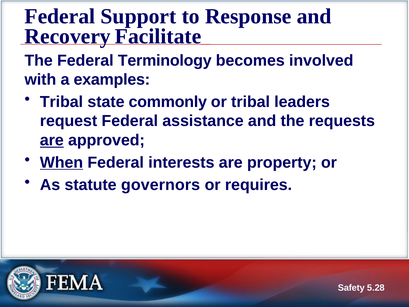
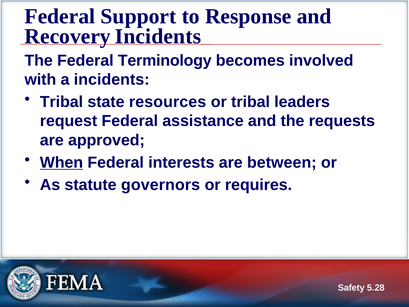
Recovery Facilitate: Facilitate -> Incidents
a examples: examples -> incidents
commonly: commonly -> resources
are at (52, 140) underline: present -> none
property: property -> between
